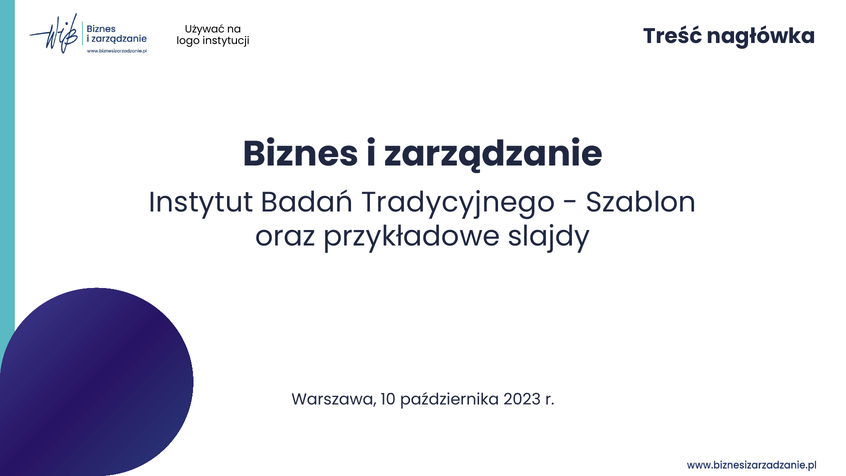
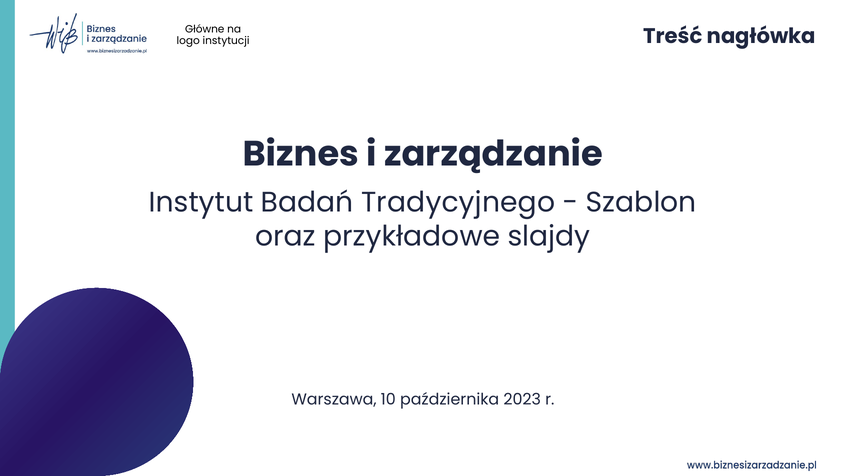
Używać: Używać -> Główne
